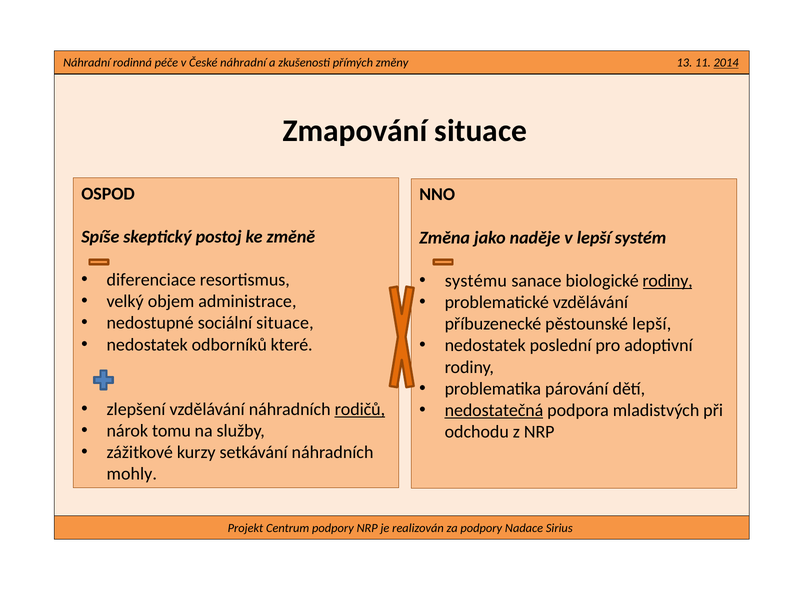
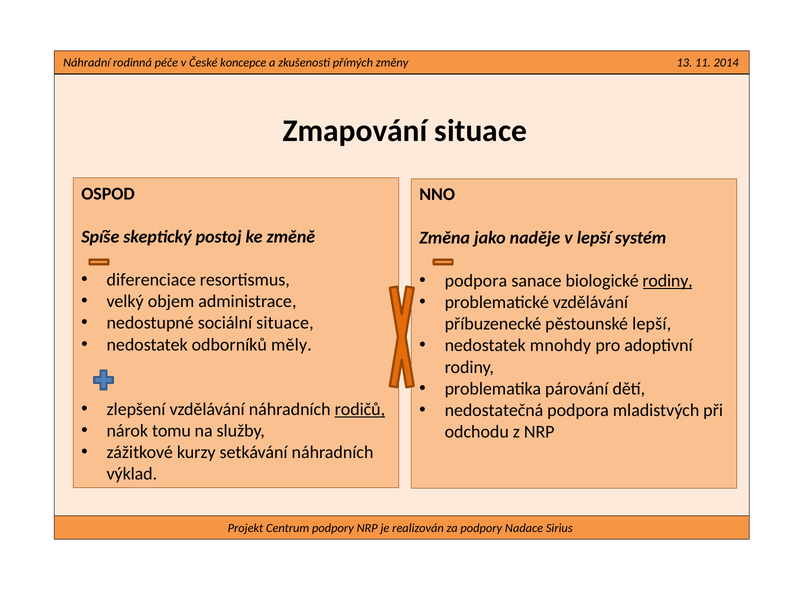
České náhradní: náhradní -> koncepce
2014 underline: present -> none
systému at (476, 281): systému -> podpora
které: které -> měly
poslední: poslední -> mnohdy
nedostatečná underline: present -> none
mohly: mohly -> výklad
